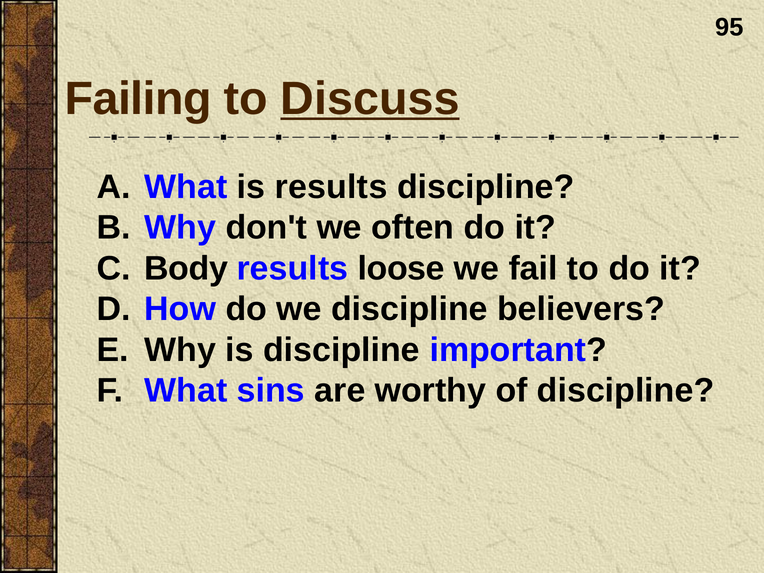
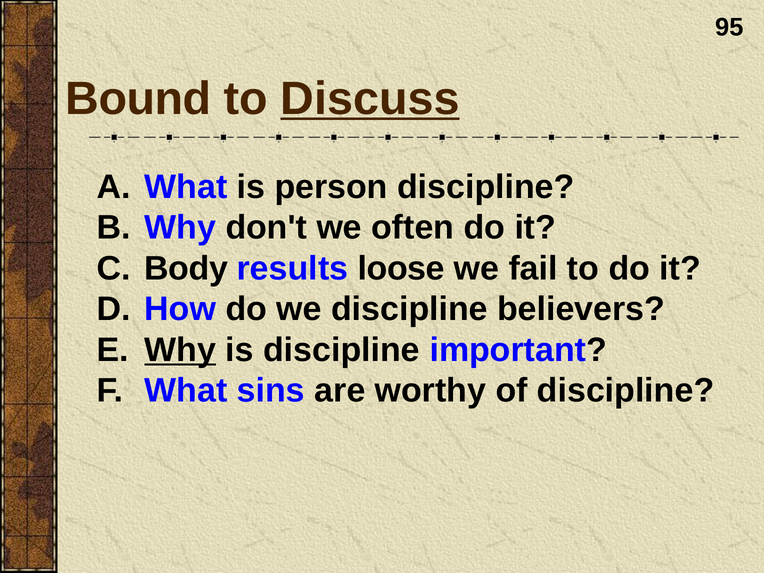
Failing: Failing -> Bound
is results: results -> person
Why at (180, 350) underline: none -> present
